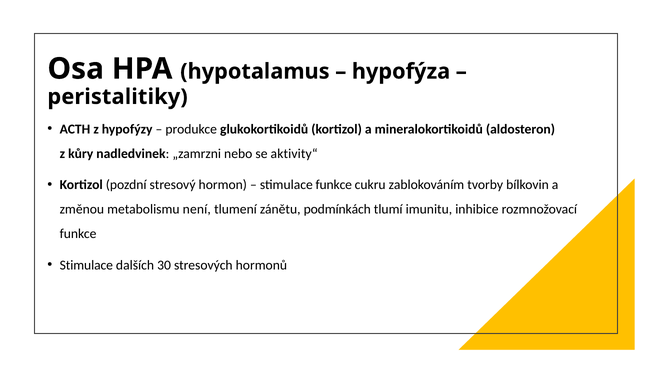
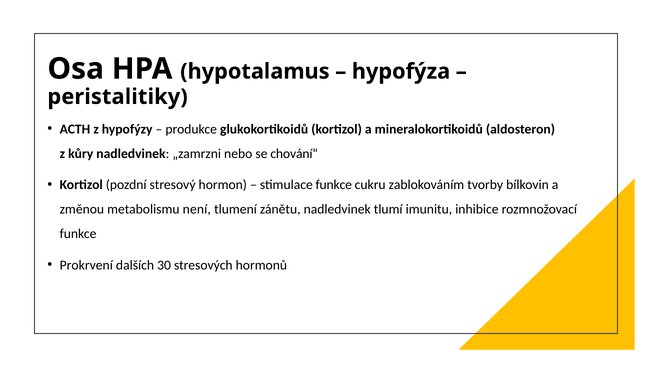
aktivity“: aktivity“ -> chování“
zánětu podmínkách: podmínkách -> nadledvinek
Stimulace at (86, 265): Stimulace -> Prokrvení
